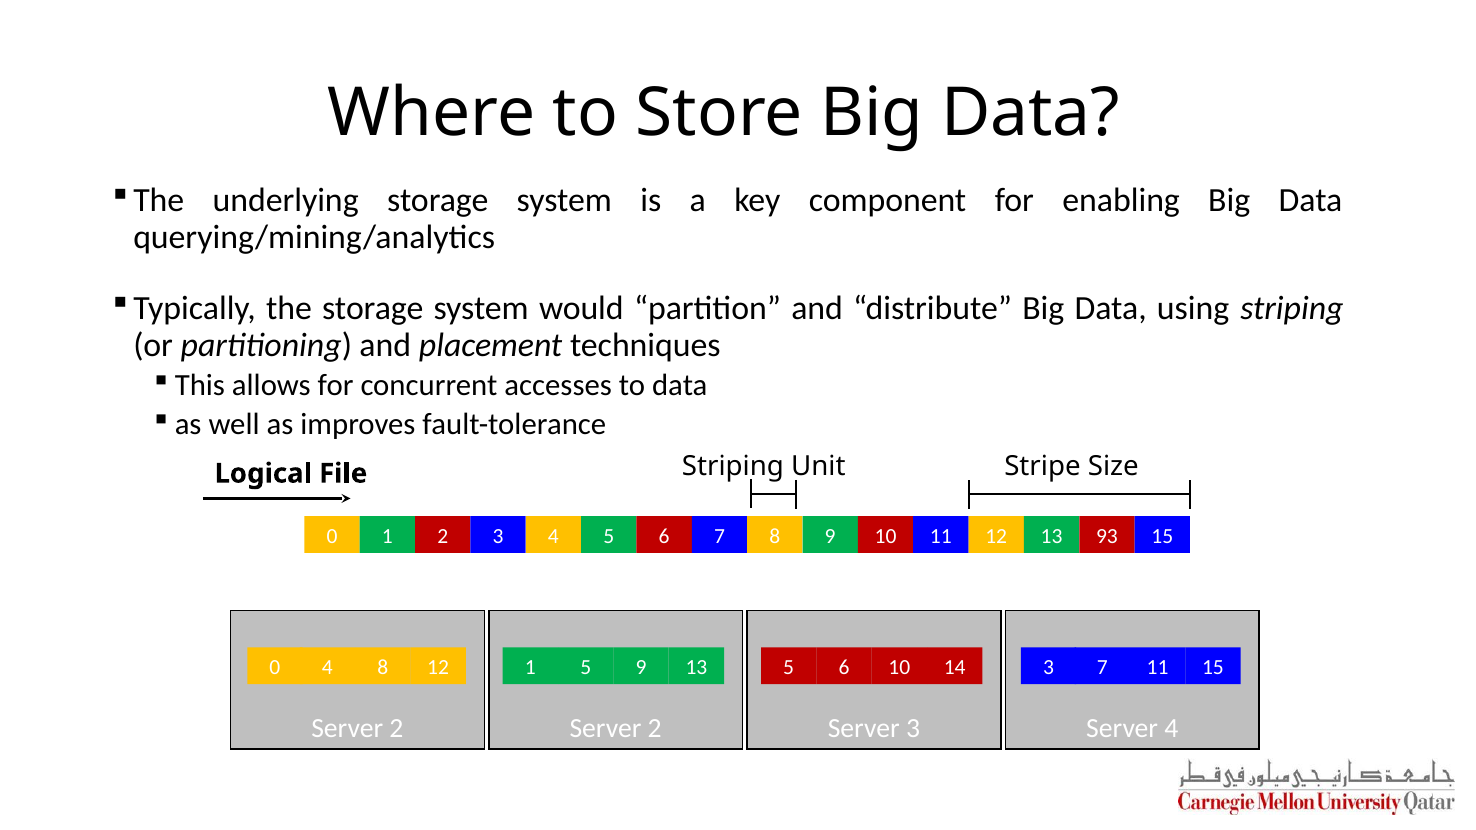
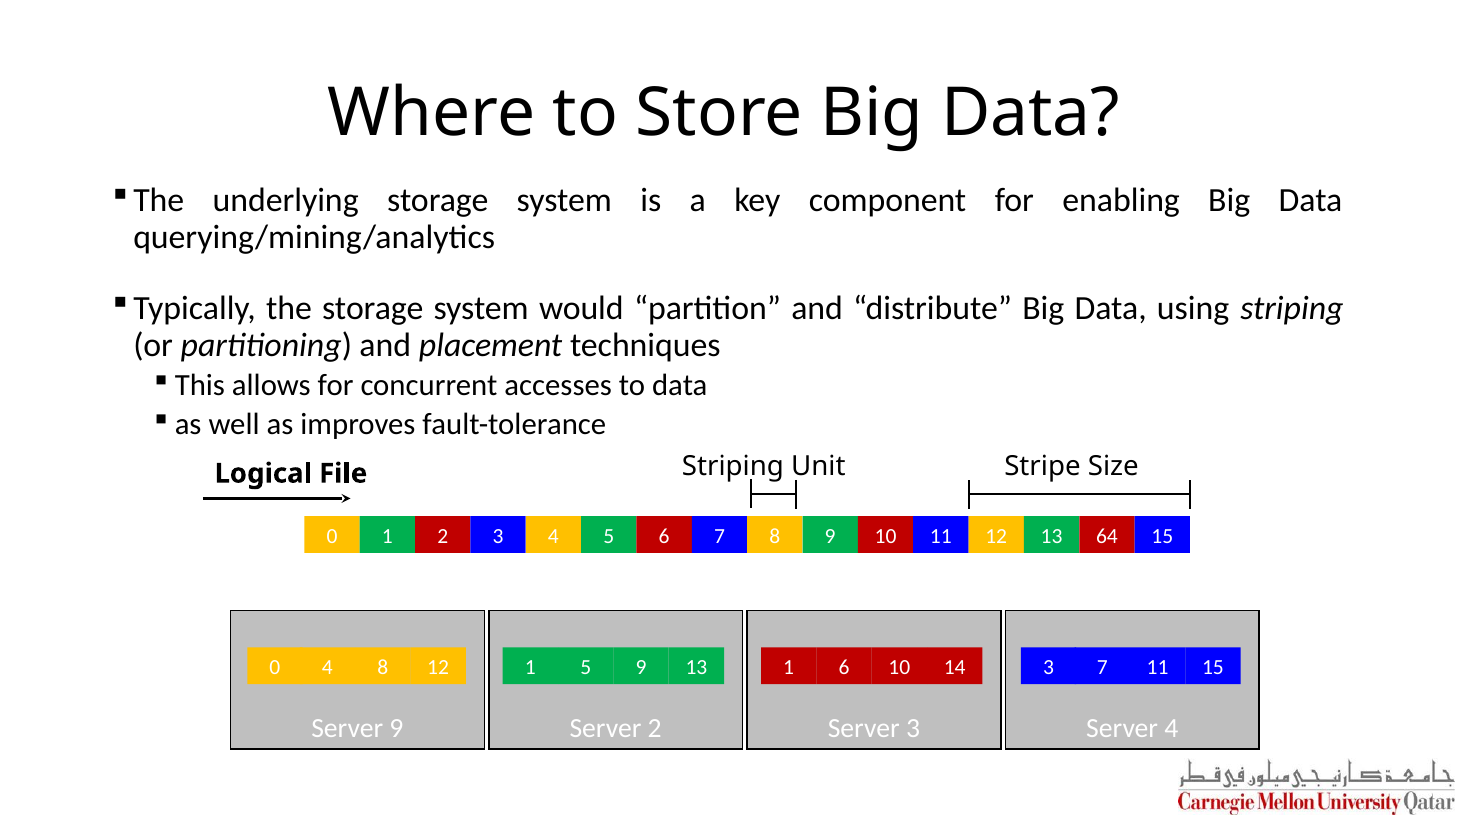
93: 93 -> 64
1 5: 5 -> 1
2 at (396, 729): 2 -> 9
